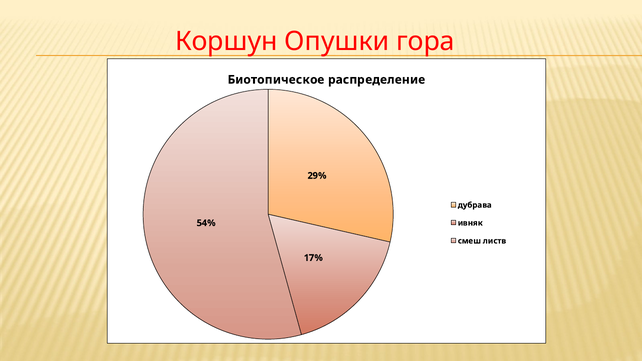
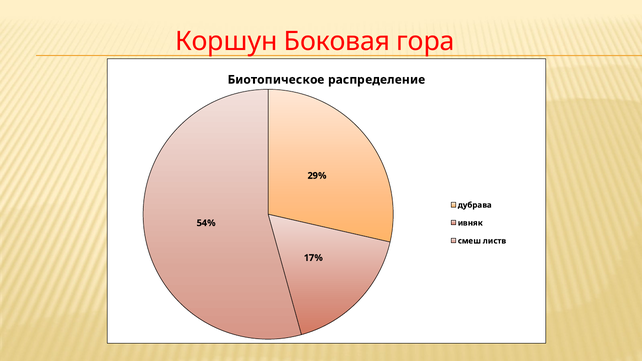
Опушки: Опушки -> Боковая
